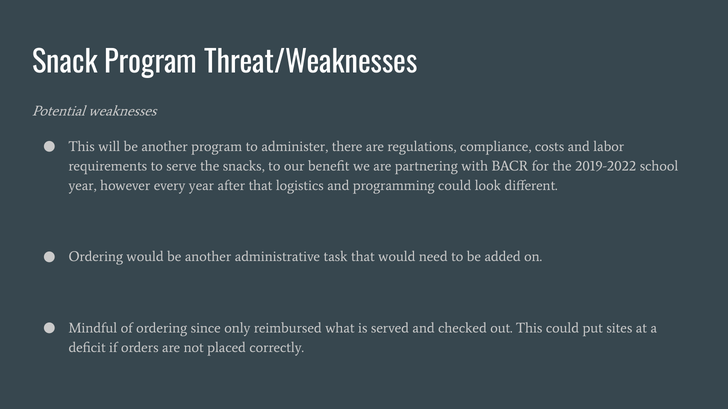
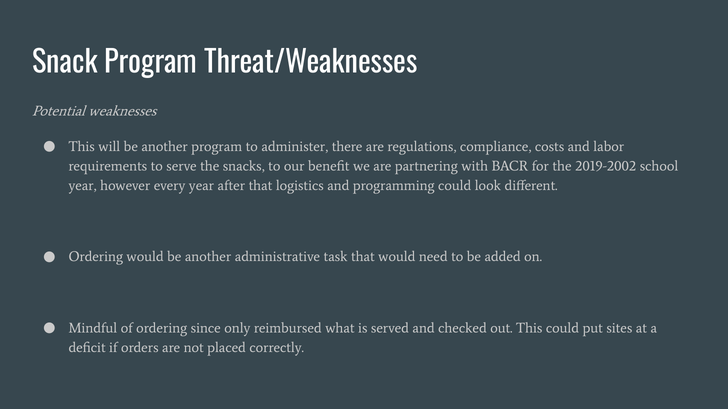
2019-2022: 2019-2022 -> 2019-2002
